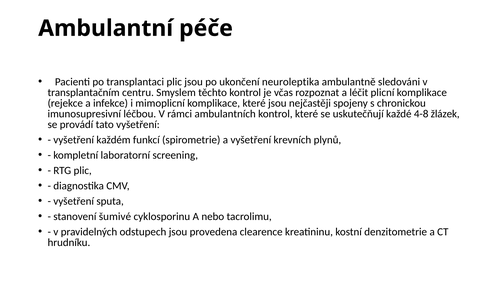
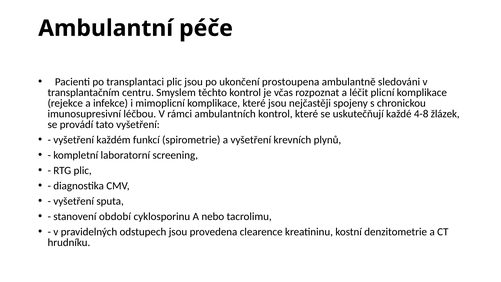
neuroleptika: neuroleptika -> prostoupena
šumivé: šumivé -> období
